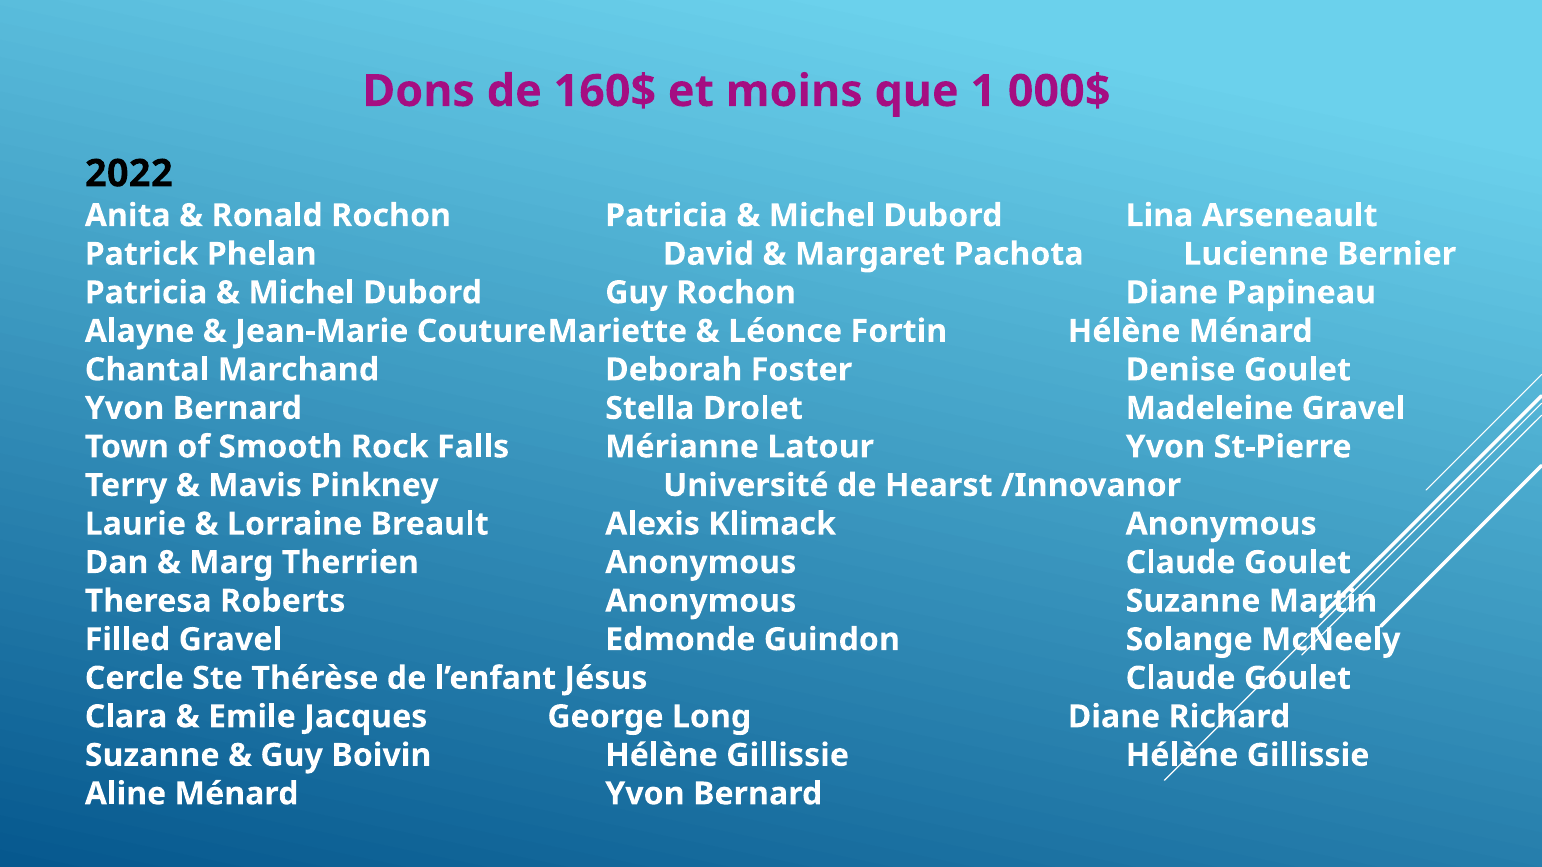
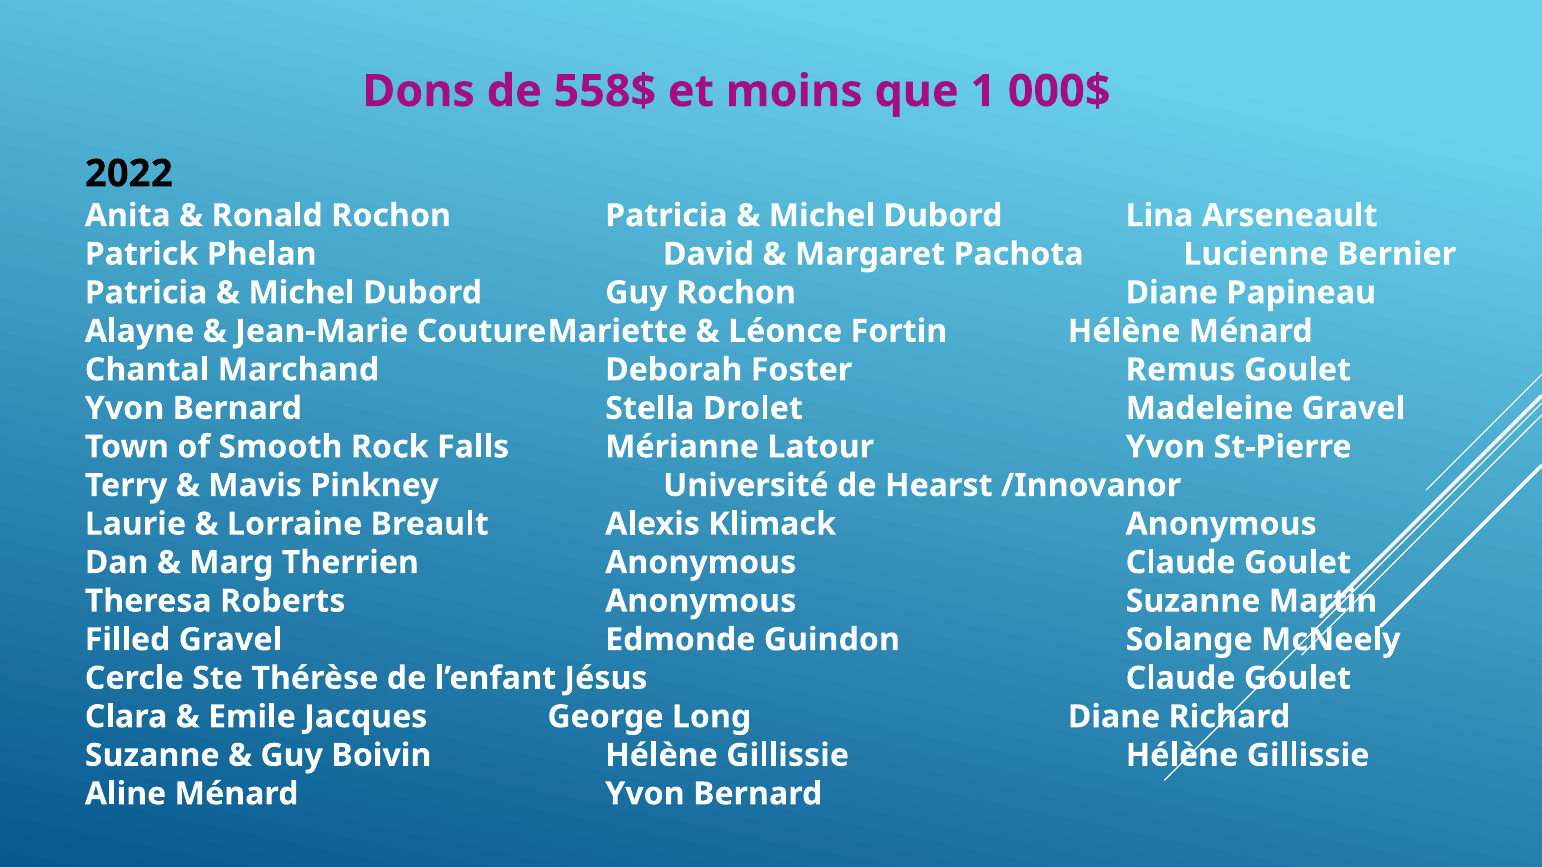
160$: 160$ -> 558$
Denise: Denise -> Remus
